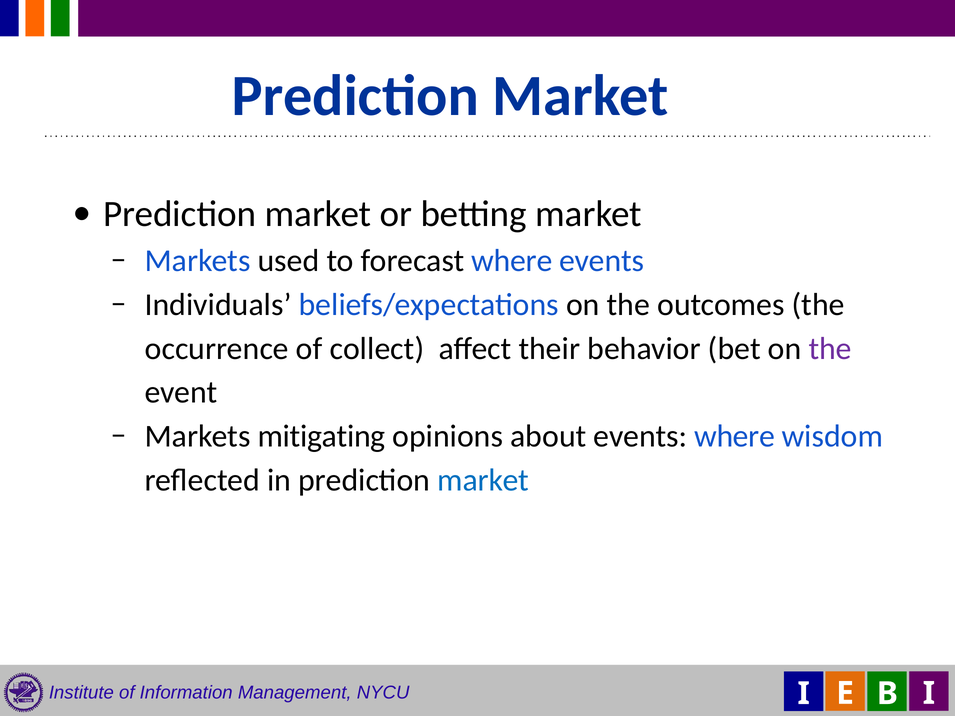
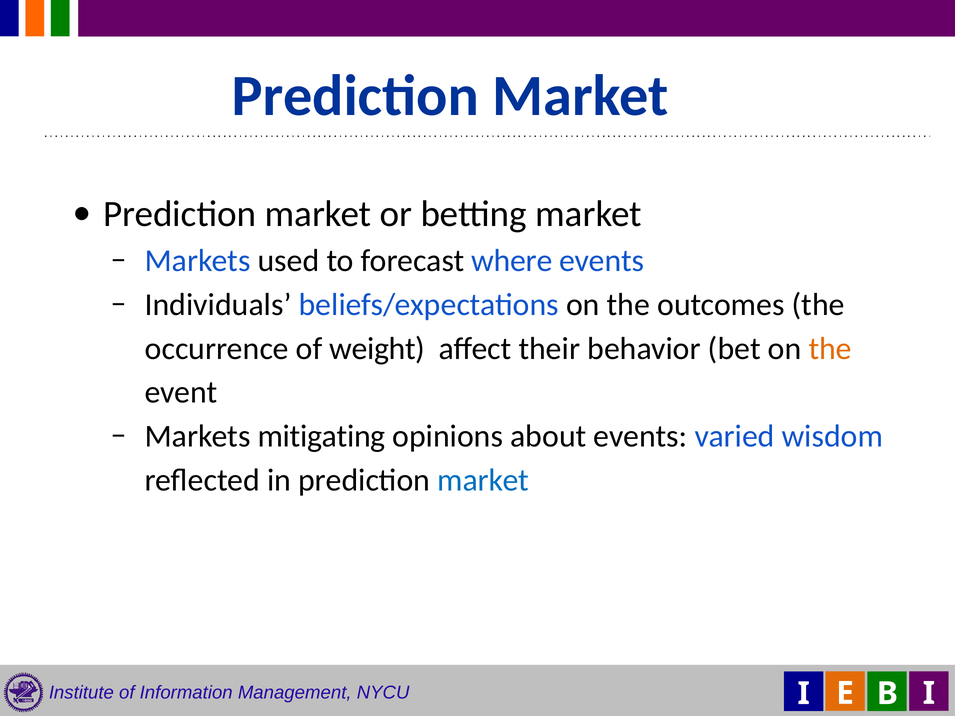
collect: collect -> weight
the at (830, 349) colour: purple -> orange
events where: where -> varied
